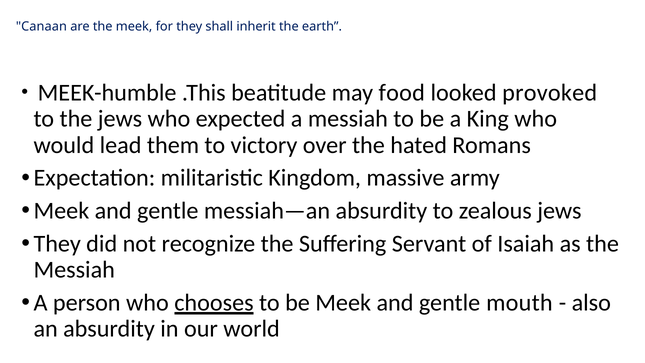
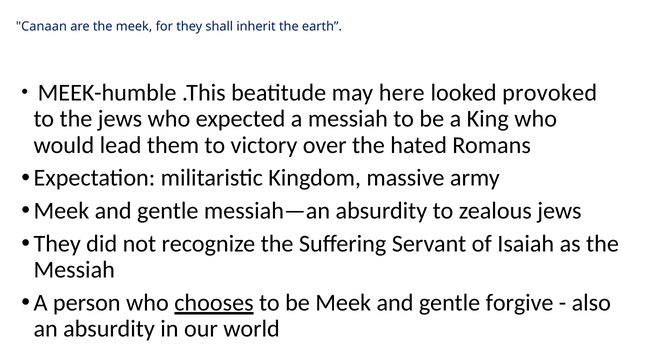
food: food -> here
mouth: mouth -> forgive
